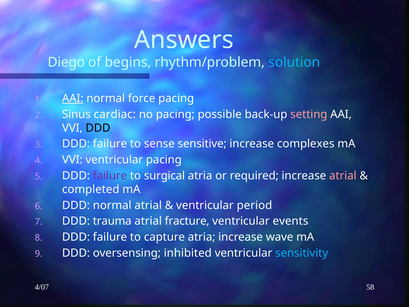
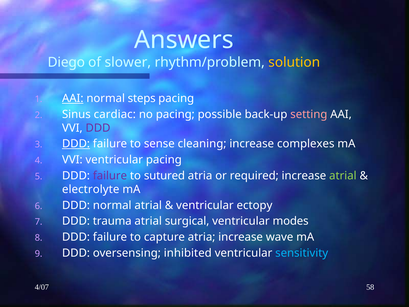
begins: begins -> slower
solution colour: light blue -> yellow
force: force -> steps
DDD at (98, 128) colour: black -> purple
DDD at (76, 144) underline: none -> present
sensitive: sensitive -> cleaning
surgical: surgical -> sutured
atrial at (343, 176) colour: pink -> light green
completed: completed -> electrolyte
period: period -> ectopy
fracture: fracture -> surgical
events: events -> modes
